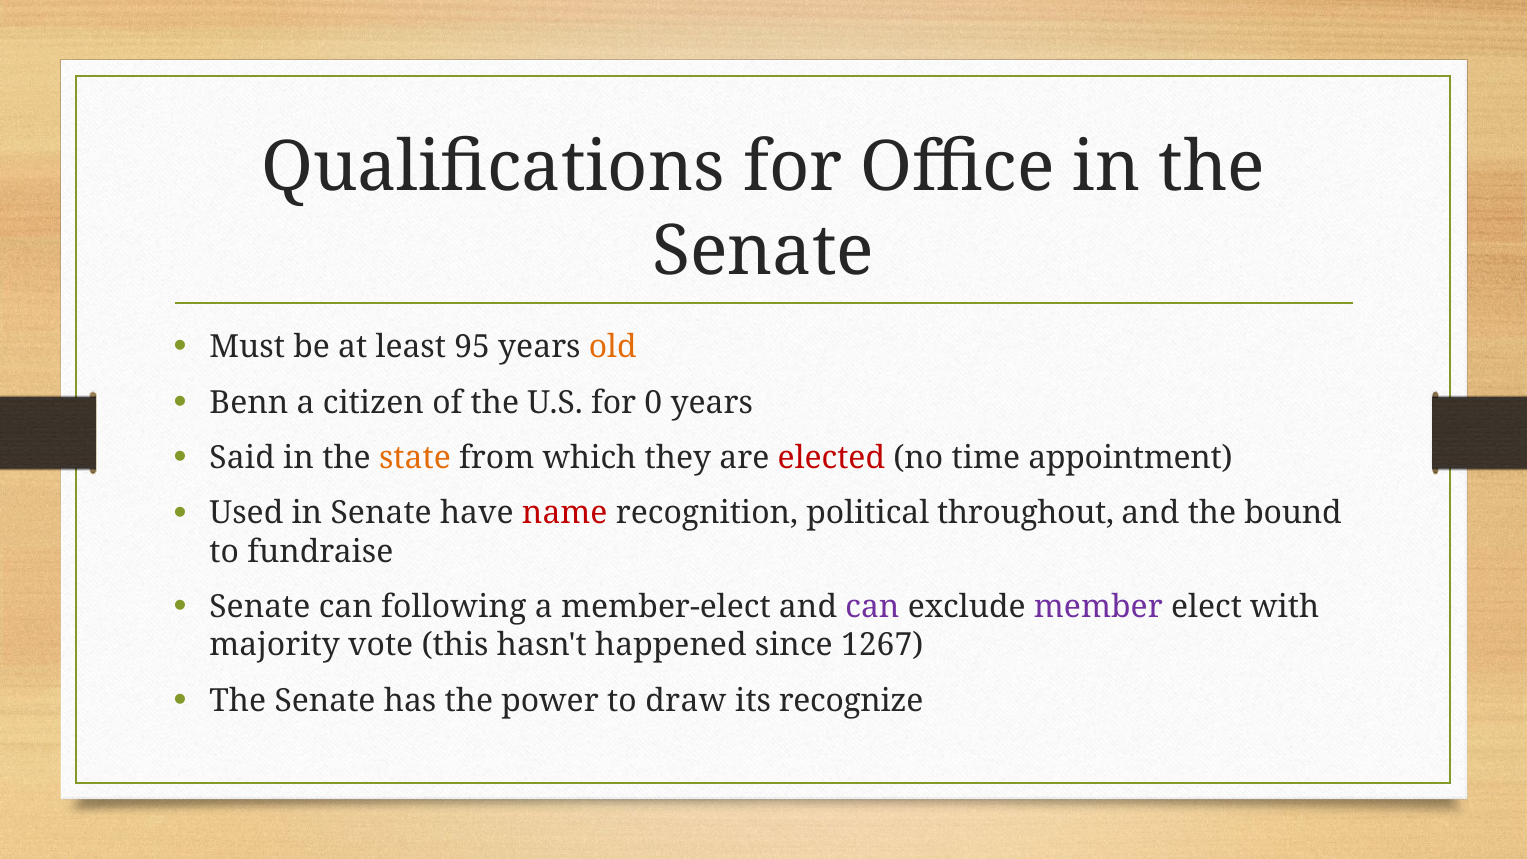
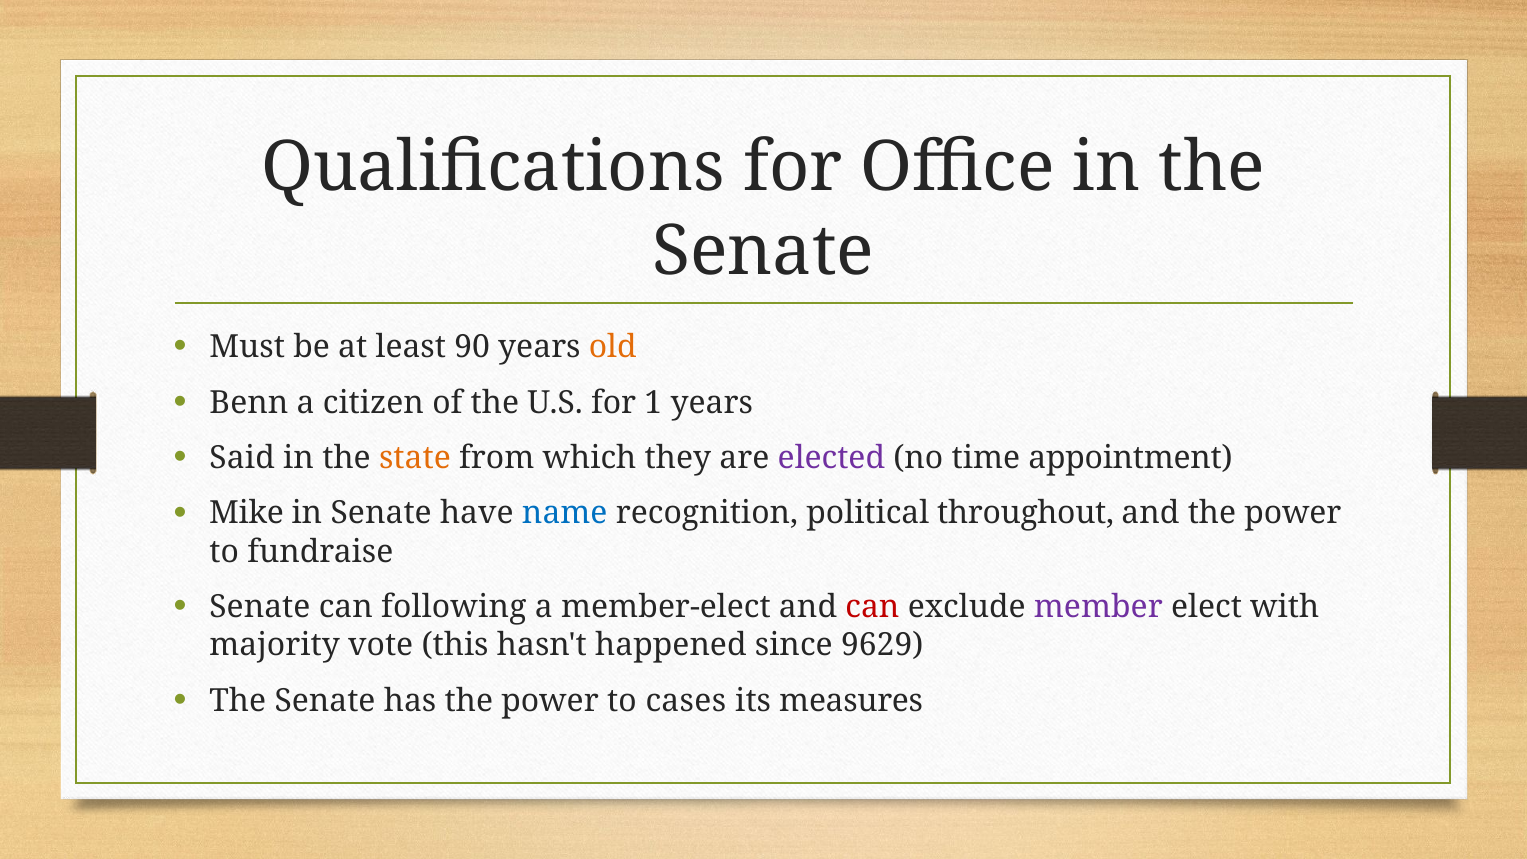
95: 95 -> 90
0: 0 -> 1
elected colour: red -> purple
Used: Used -> Mike
name colour: red -> blue
and the bound: bound -> power
can at (872, 607) colour: purple -> red
1267: 1267 -> 9629
draw: draw -> cases
recognize: recognize -> measures
